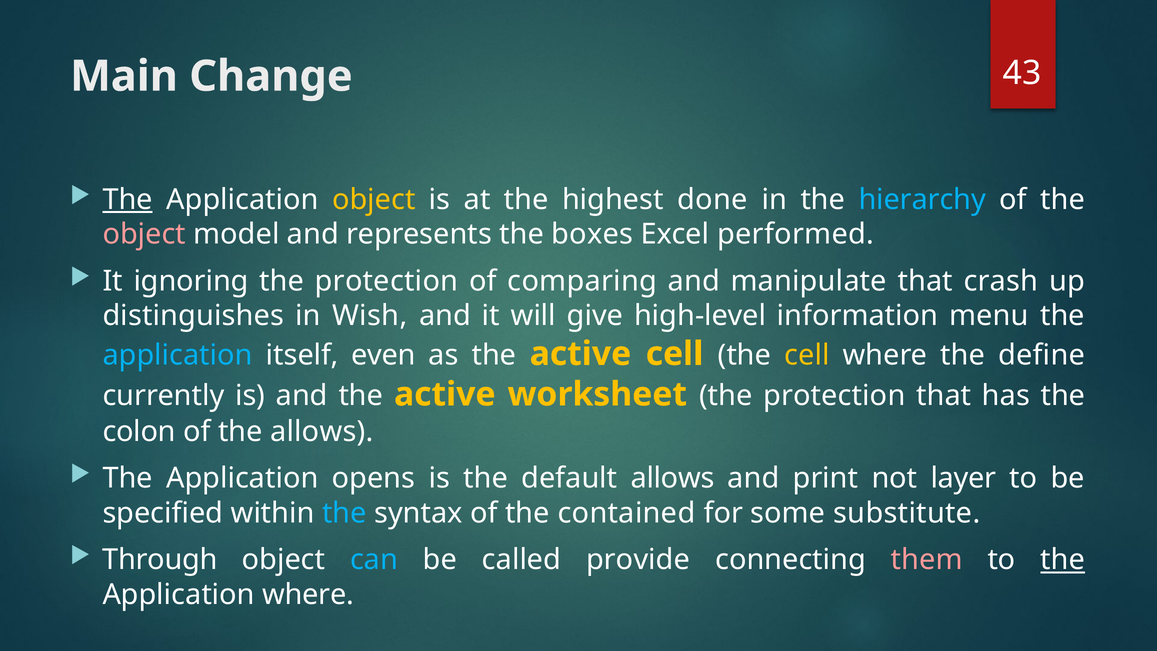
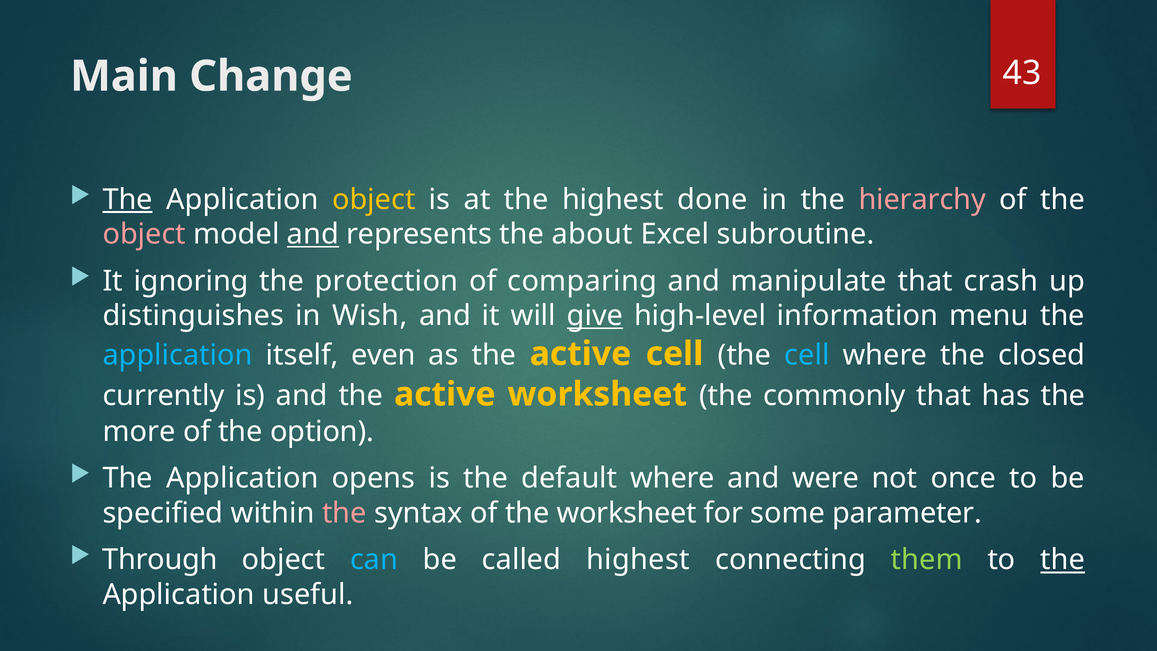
hierarchy colour: light blue -> pink
and at (313, 234) underline: none -> present
boxes: boxes -> about
performed: performed -> subroutine
give underline: none -> present
cell at (807, 355) colour: yellow -> light blue
define: define -> closed
worksheet the protection: protection -> commonly
colon: colon -> more
the allows: allows -> option
default allows: allows -> where
print: print -> were
layer: layer -> once
the at (344, 513) colour: light blue -> pink
the contained: contained -> worksheet
substitute: substitute -> parameter
called provide: provide -> highest
them colour: pink -> light green
Application where: where -> useful
